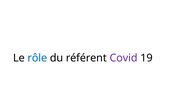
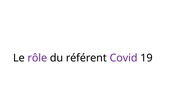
rôle colour: blue -> purple
